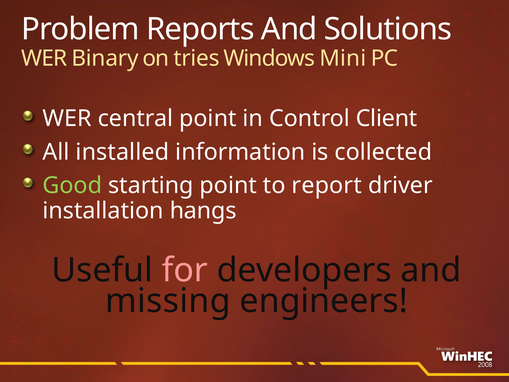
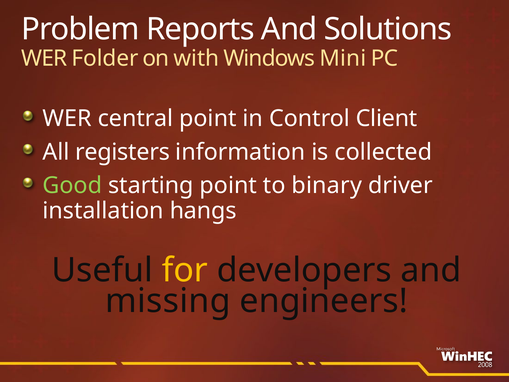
Binary: Binary -> Folder
tries: tries -> with
installed: installed -> registers
report: report -> binary
for colour: pink -> yellow
